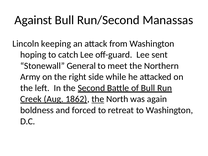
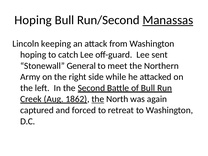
Against at (33, 20): Against -> Hoping
Manassas underline: none -> present
boldness: boldness -> captured
